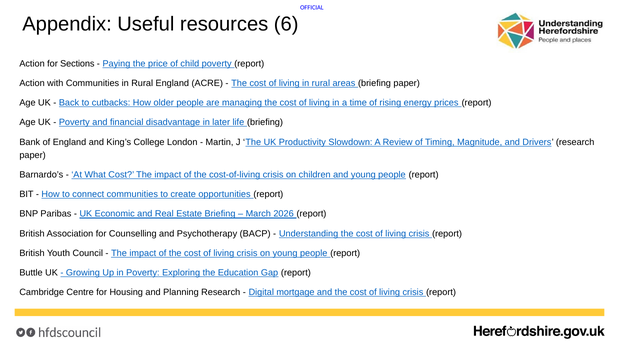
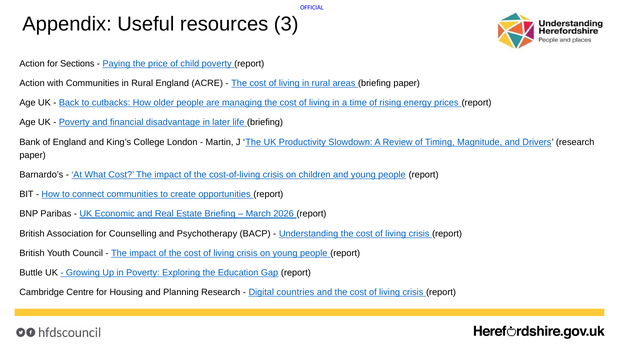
6: 6 -> 3
mortgage: mortgage -> countries
